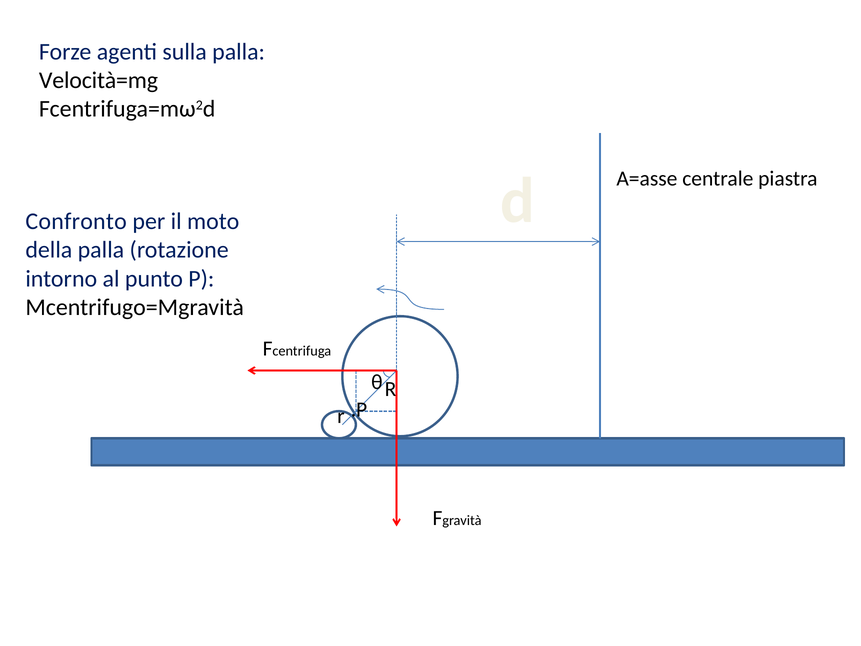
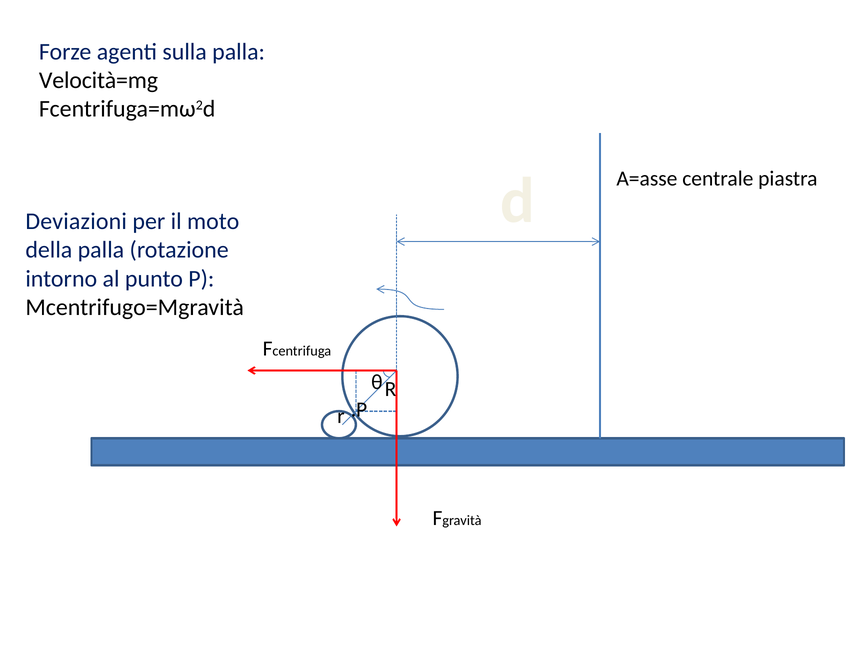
Confronto: Confronto -> Deviazioni
